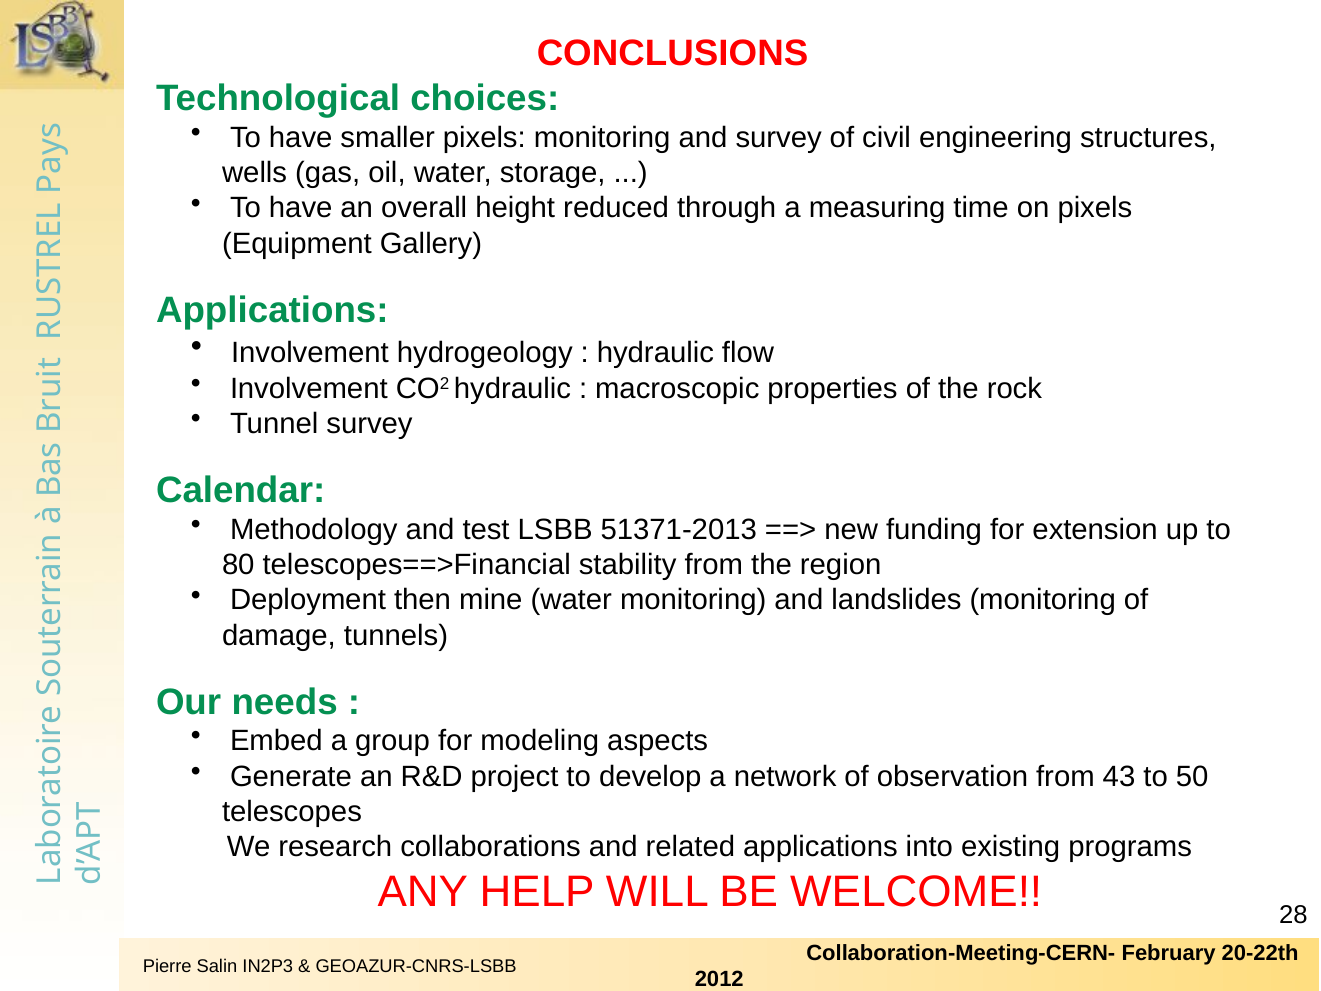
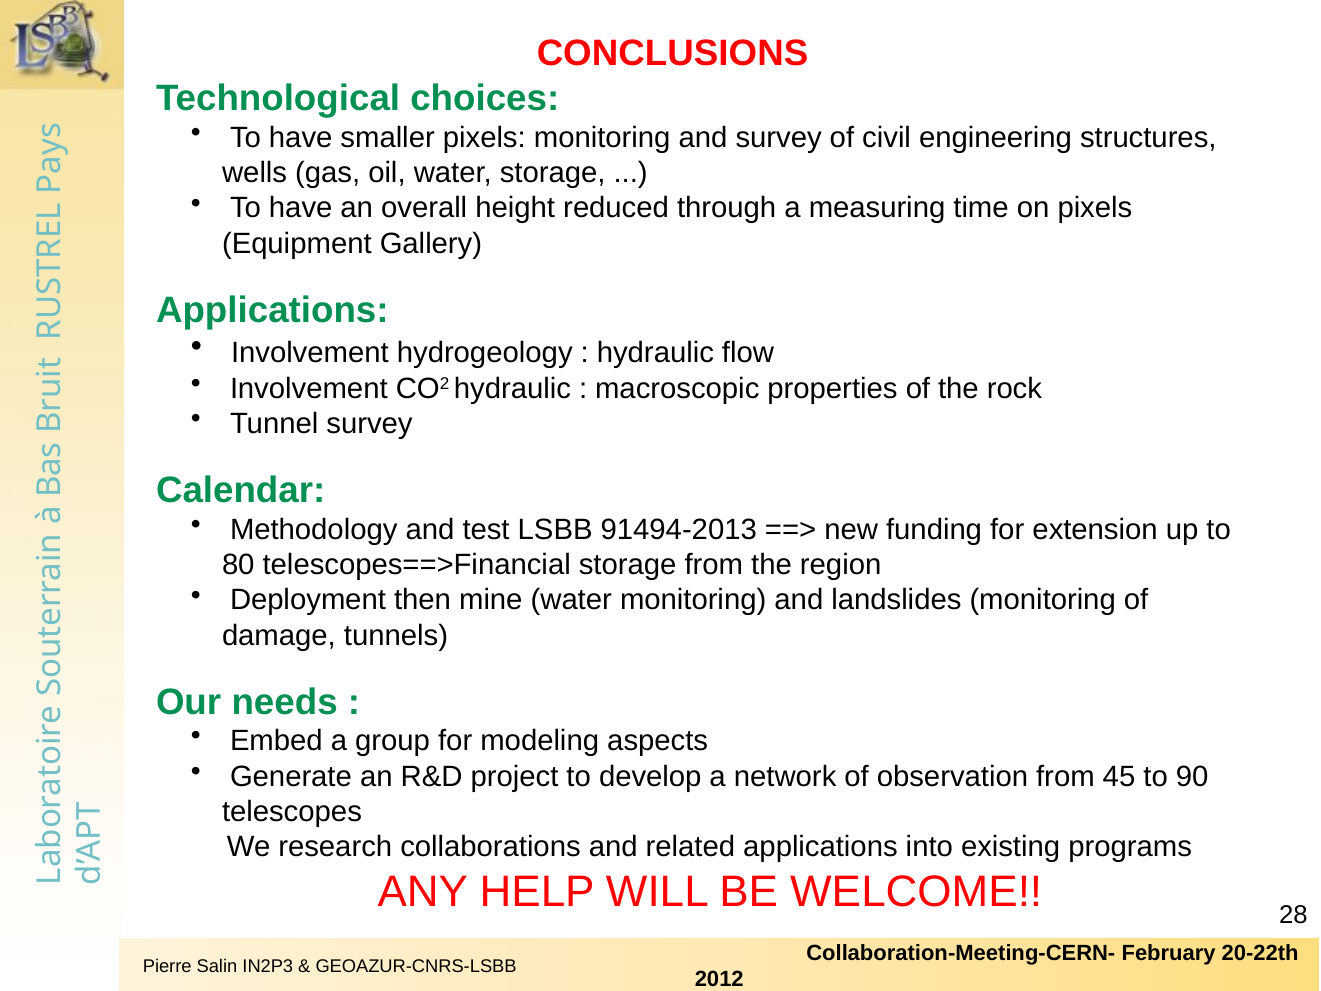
51371-2013: 51371-2013 -> 91494-2013
telescopes==>Financial stability: stability -> storage
43: 43 -> 45
50: 50 -> 90
